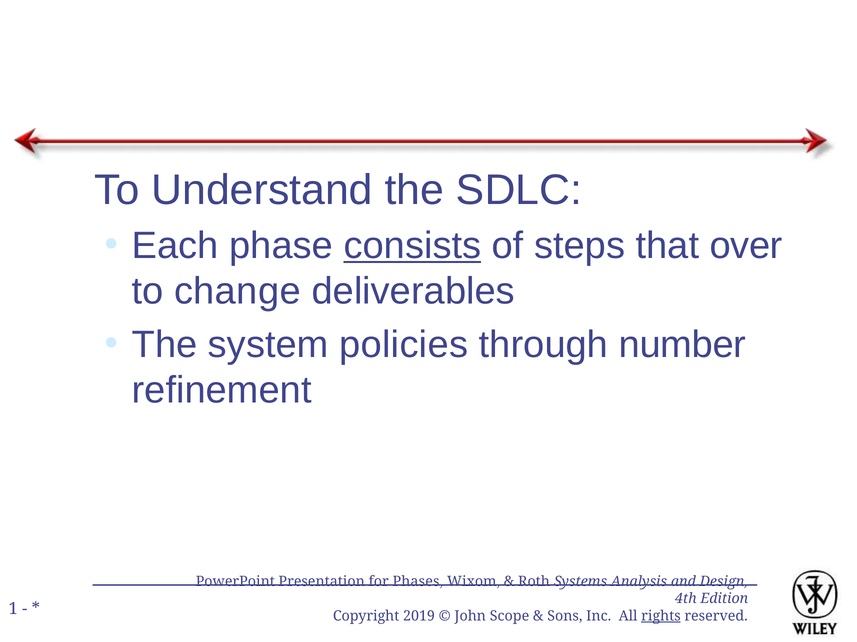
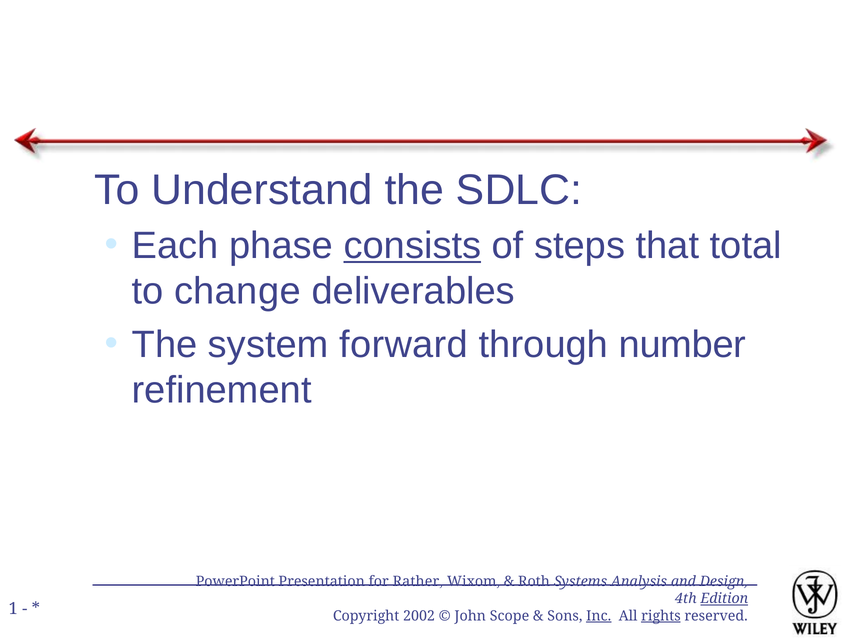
over: over -> total
policies: policies -> forward
Phases: Phases -> Rather
Edition underline: none -> present
2019: 2019 -> 2002
Inc underline: none -> present
